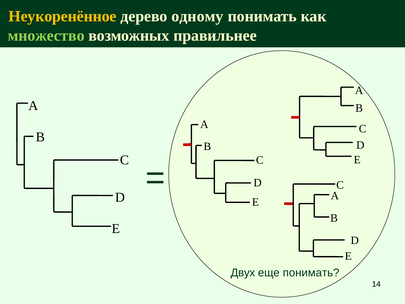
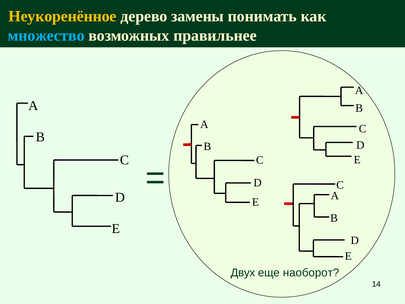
одному: одному -> замены
множество colour: light green -> light blue
еще понимать: понимать -> наоборот
